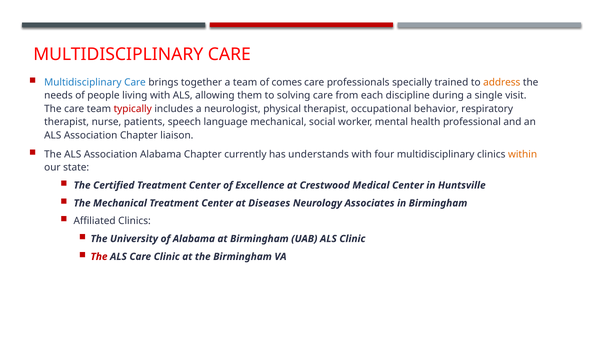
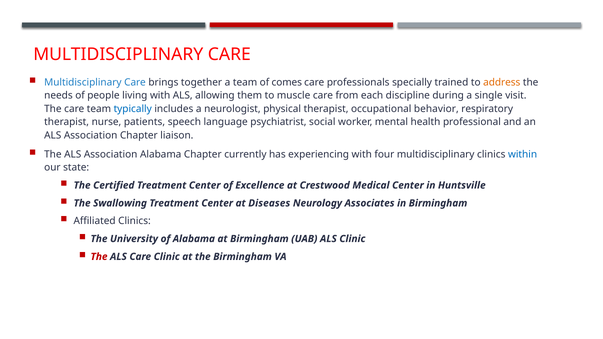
solving: solving -> muscle
typically colour: red -> blue
language mechanical: mechanical -> psychiatrist
understands: understands -> experiencing
within colour: orange -> blue
The Mechanical: Mechanical -> Swallowing
